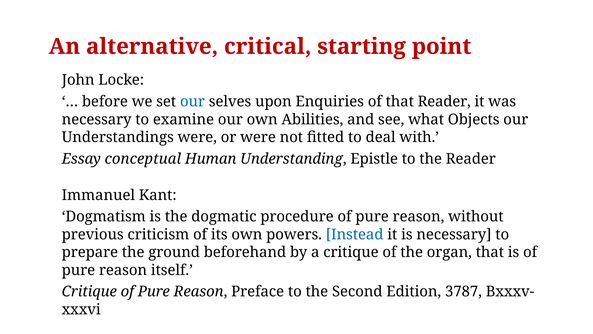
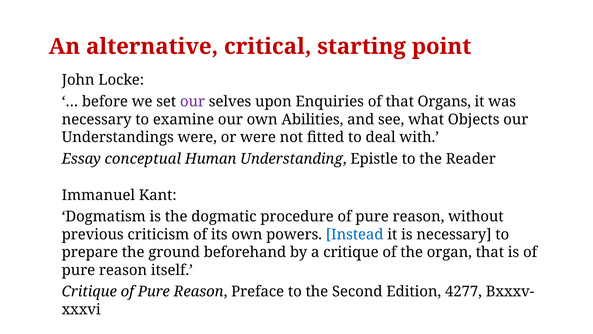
our at (193, 101) colour: blue -> purple
that Reader: Reader -> Organs
3787: 3787 -> 4277
